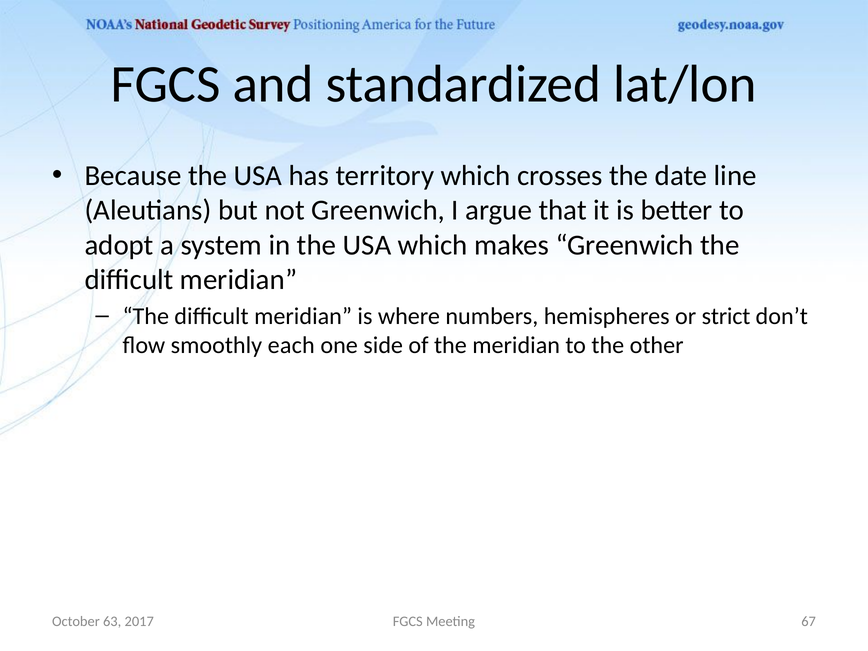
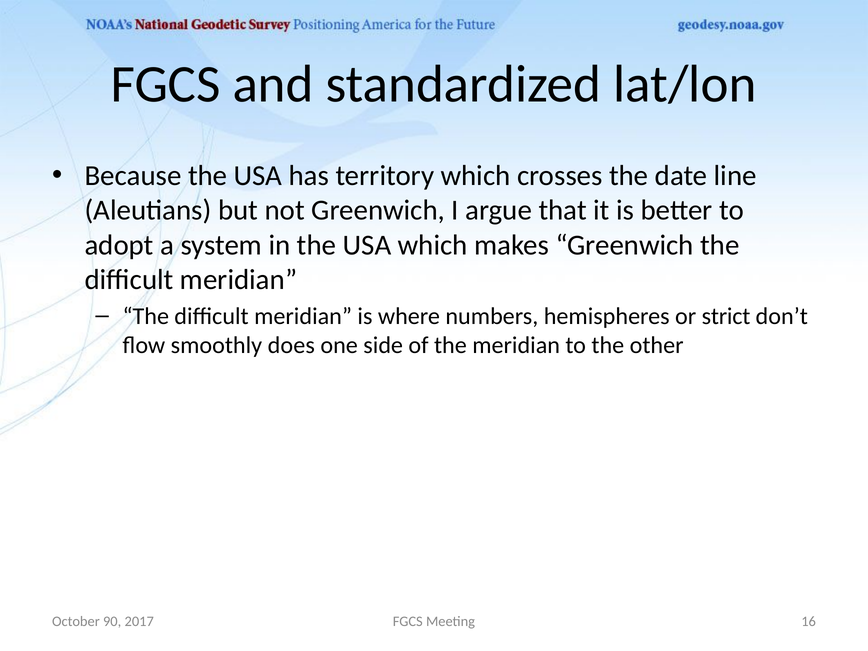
each: each -> does
63: 63 -> 90
67: 67 -> 16
